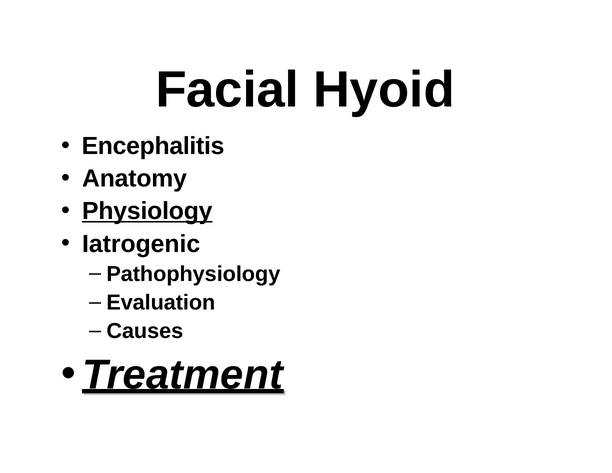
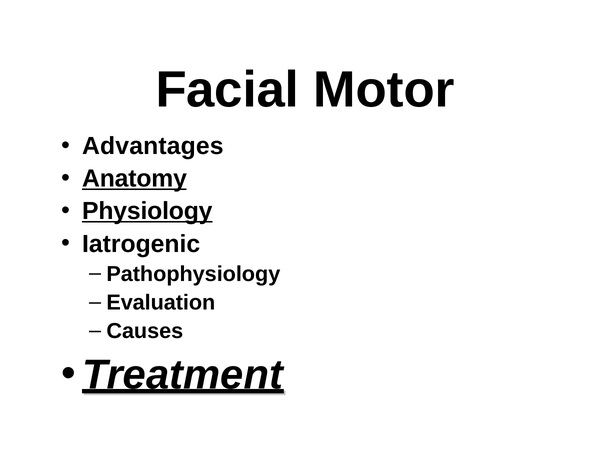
Hyoid: Hyoid -> Motor
Encephalitis: Encephalitis -> Advantages
Anatomy underline: none -> present
